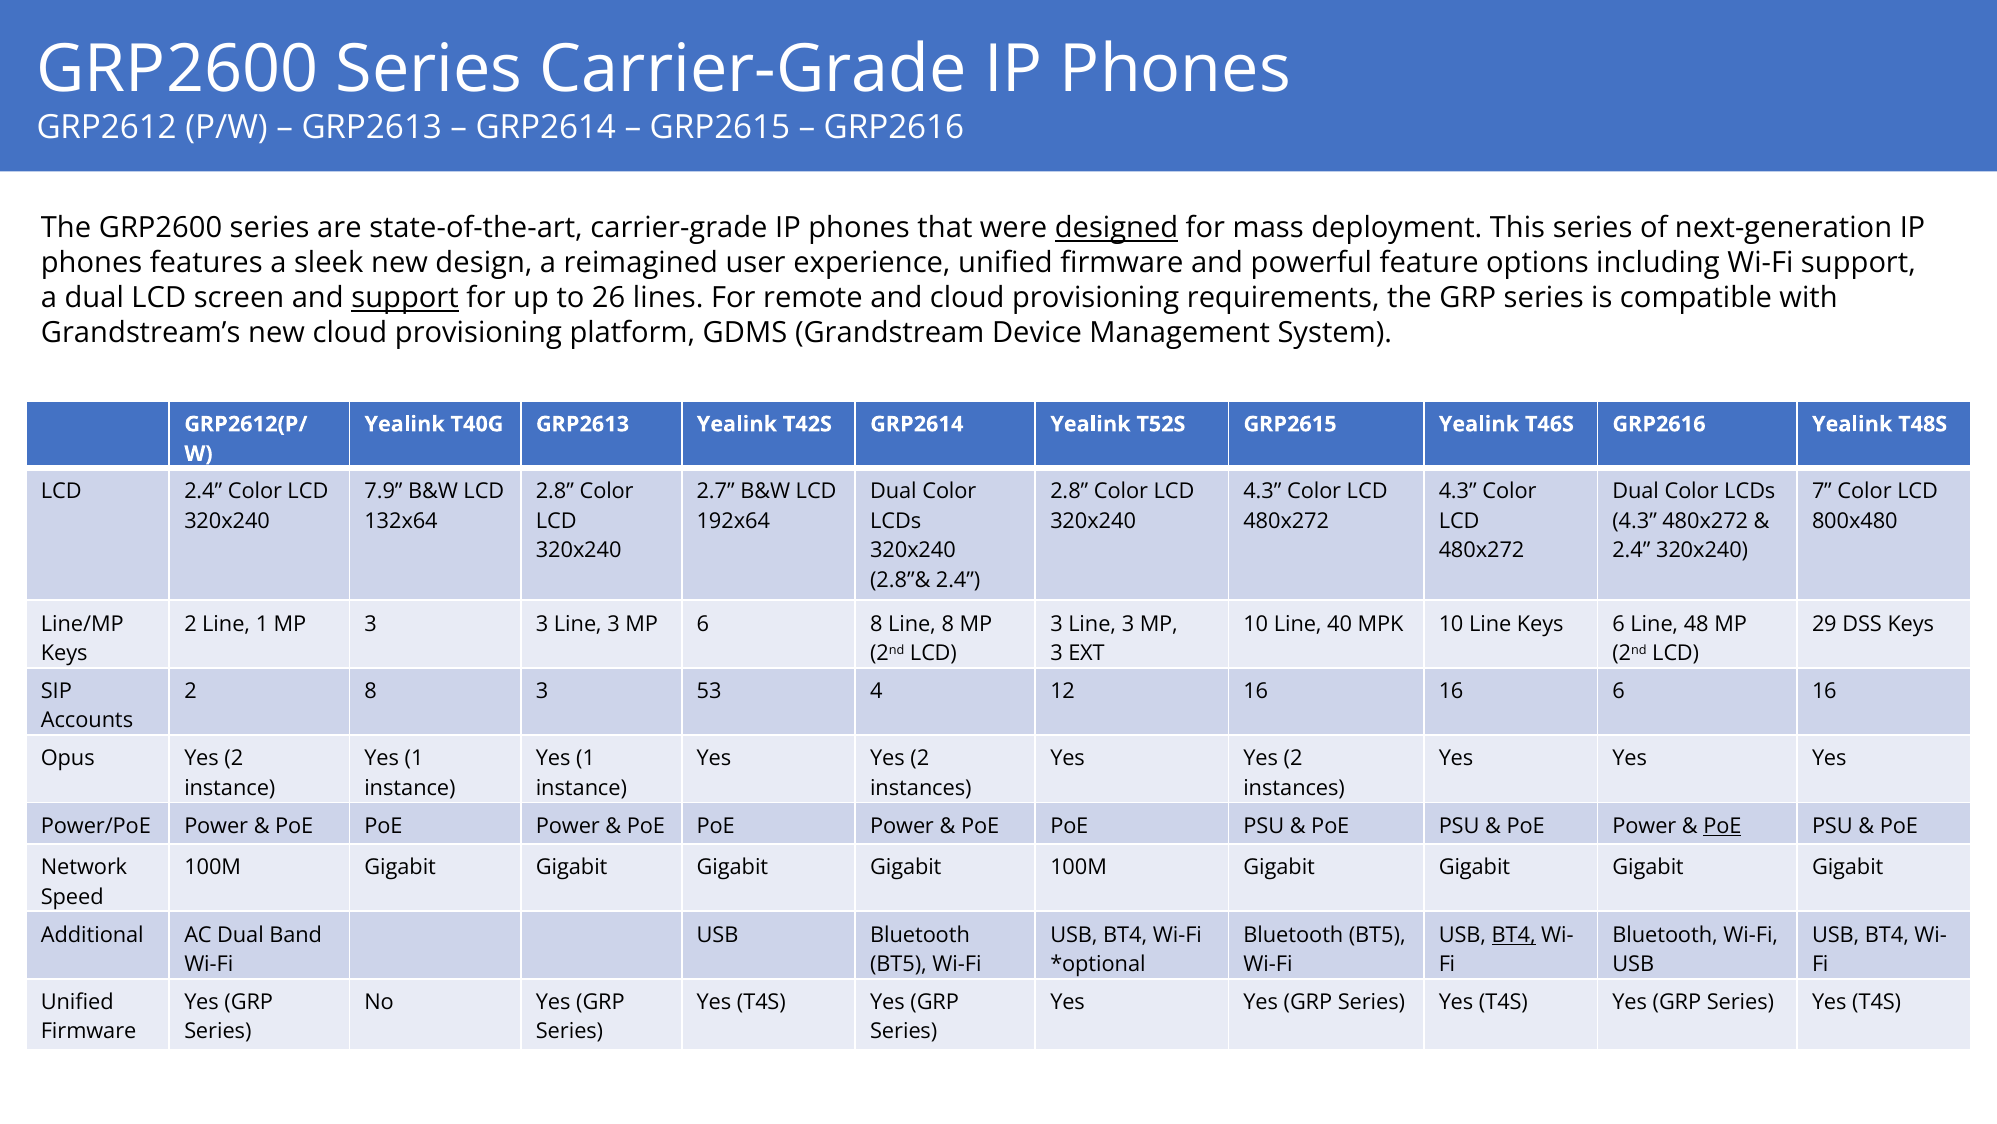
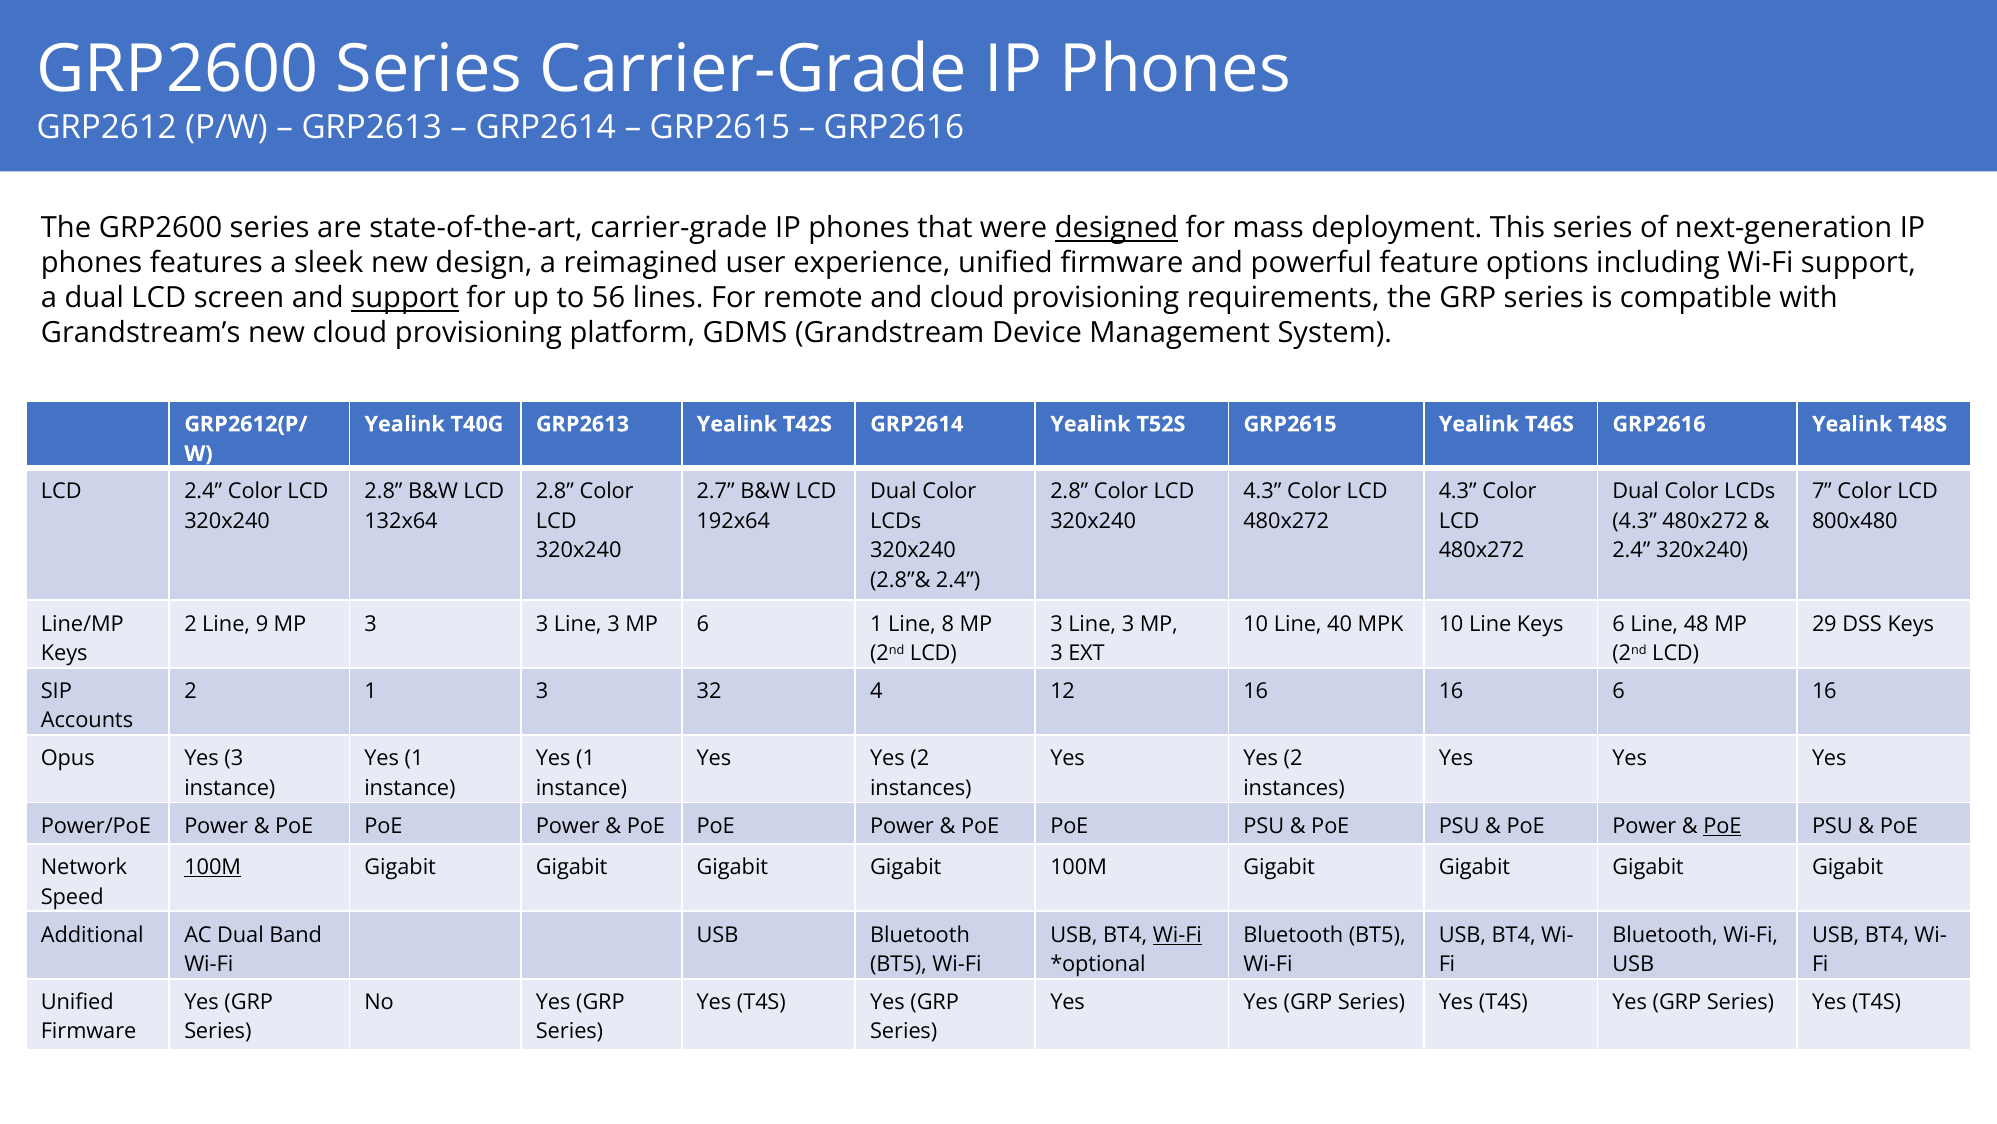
26: 26 -> 56
7.9 at (383, 491): 7.9 -> 2.8
Line 1: 1 -> 9
6 8: 8 -> 1
2 8: 8 -> 1
53: 53 -> 32
Opus Yes 2: 2 -> 3
100M at (213, 867) underline: none -> present
Wi-Fi at (1177, 934) underline: none -> present
BT4 at (1514, 934) underline: present -> none
